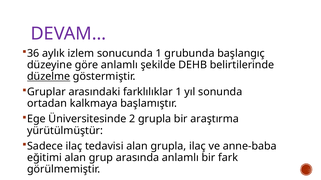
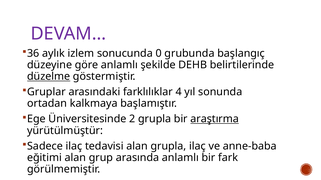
sonucunda 1: 1 -> 0
farklılıklar 1: 1 -> 4
araştırma underline: none -> present
